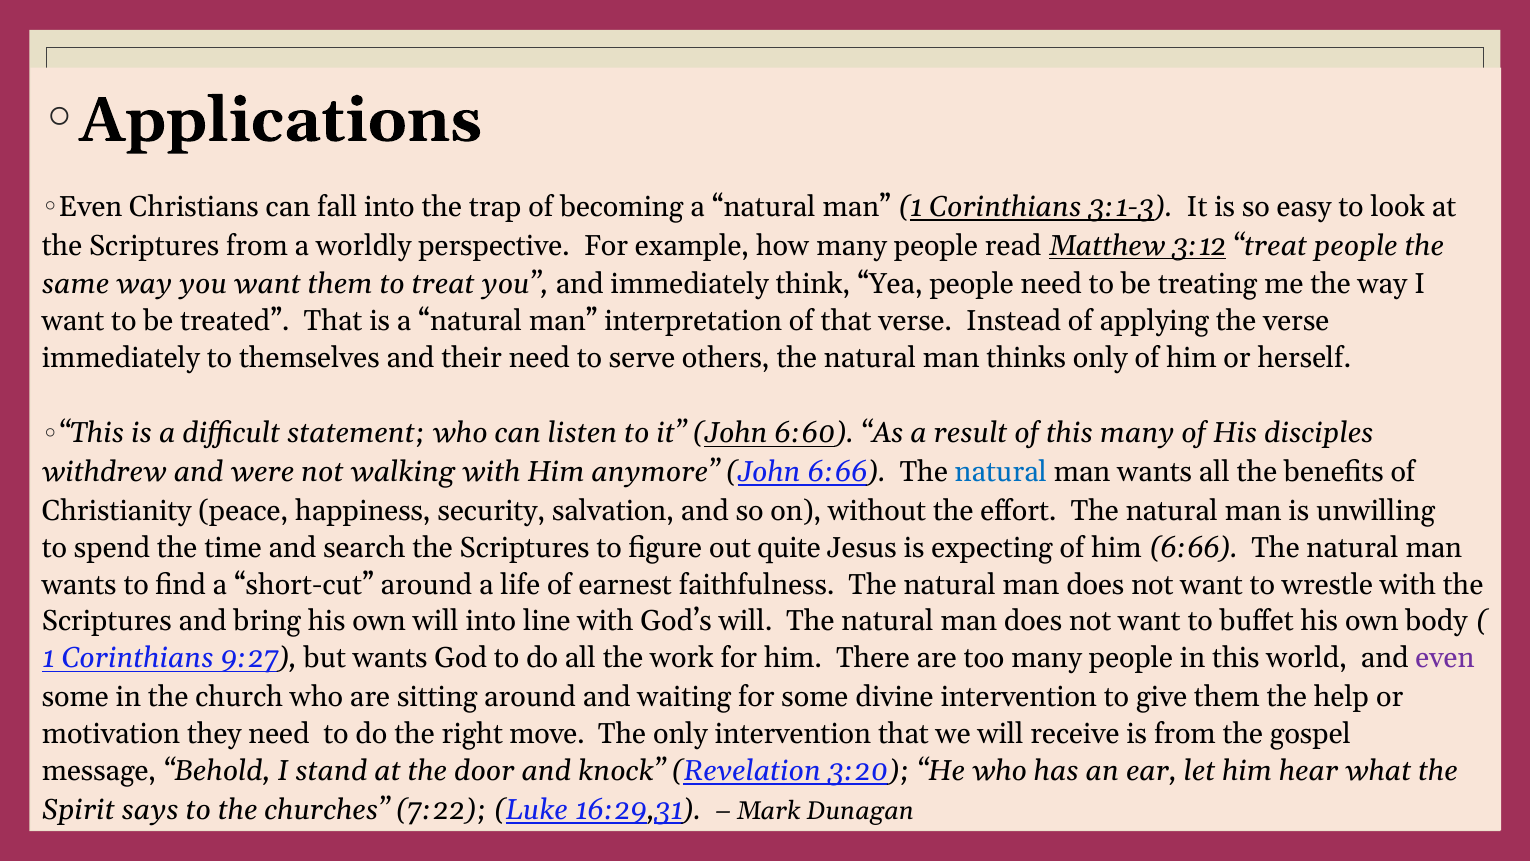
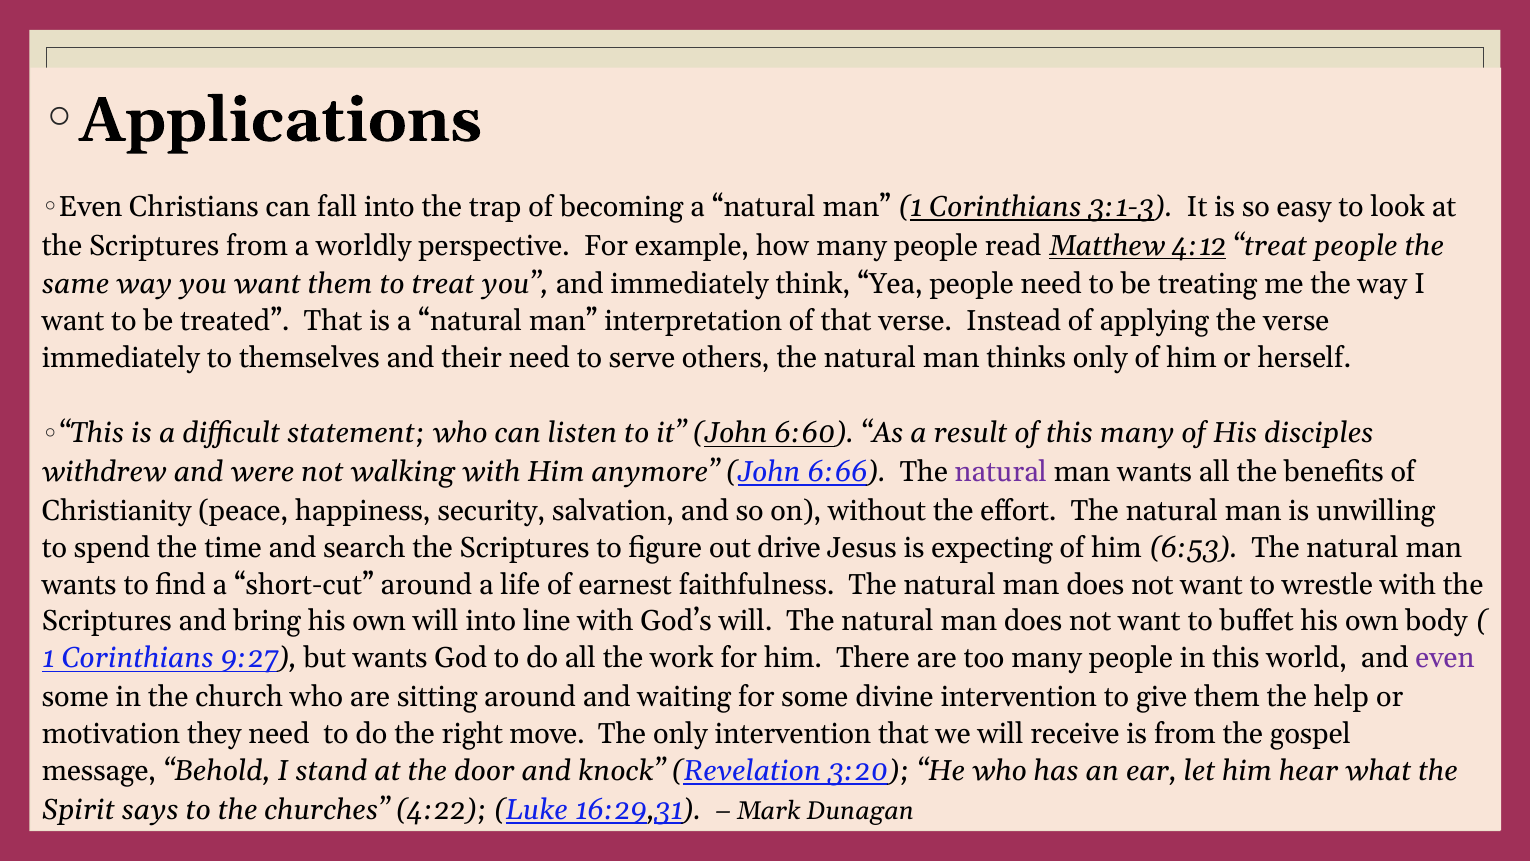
3:12: 3:12 -> 4:12
natural at (1001, 472) colour: blue -> purple
quite: quite -> drive
him 6:66: 6:66 -> 6:53
7:22: 7:22 -> 4:22
